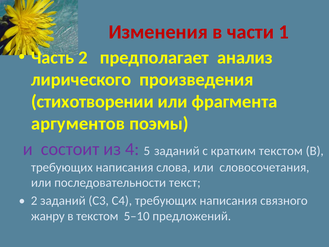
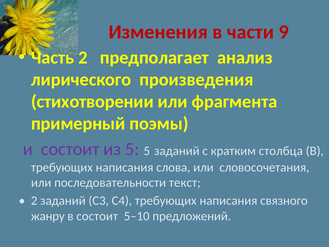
1: 1 -> 9
аргументов: аргументов -> примерный
из 4: 4 -> 5
кратким текстом: текстом -> столбца
в текстом: текстом -> состоит
